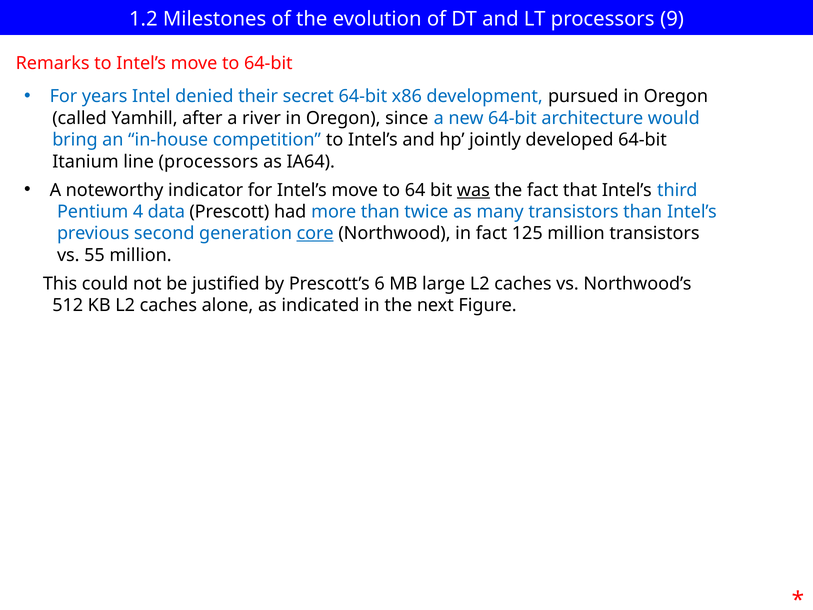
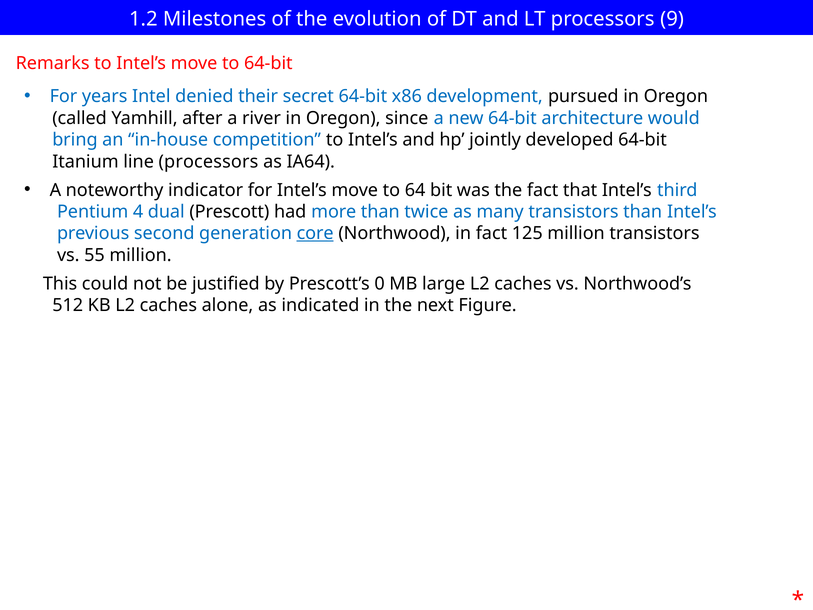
was underline: present -> none
data: data -> dual
6: 6 -> 0
